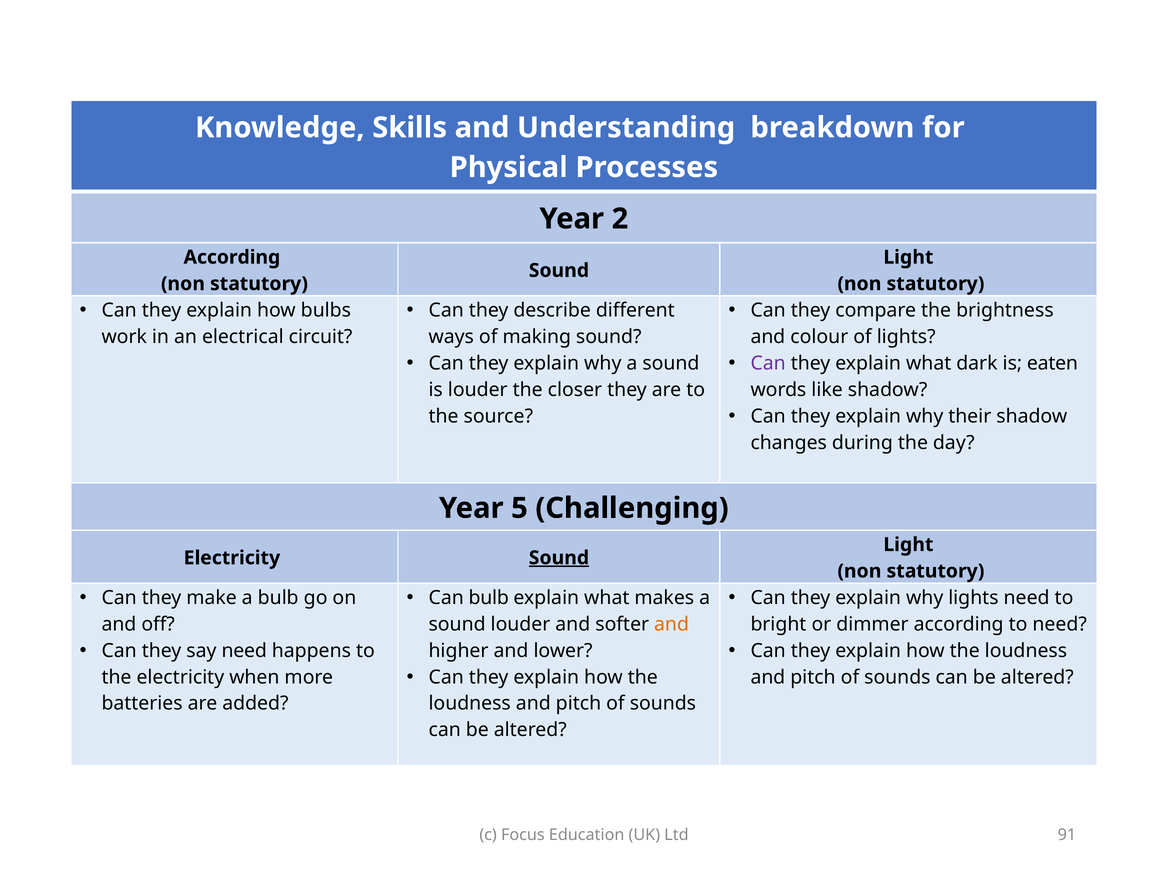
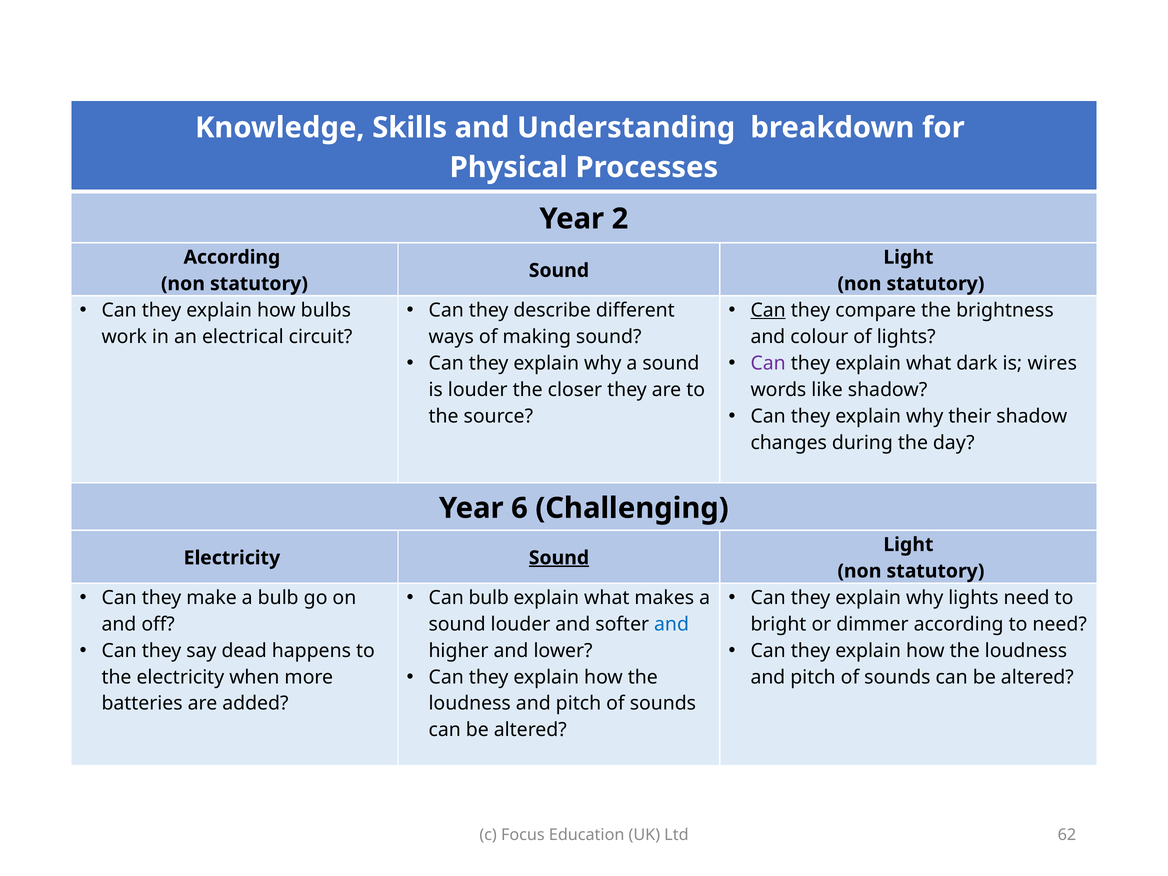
Can at (768, 310) underline: none -> present
eaten: eaten -> wires
5: 5 -> 6
and at (672, 624) colour: orange -> blue
say need: need -> dead
91: 91 -> 62
